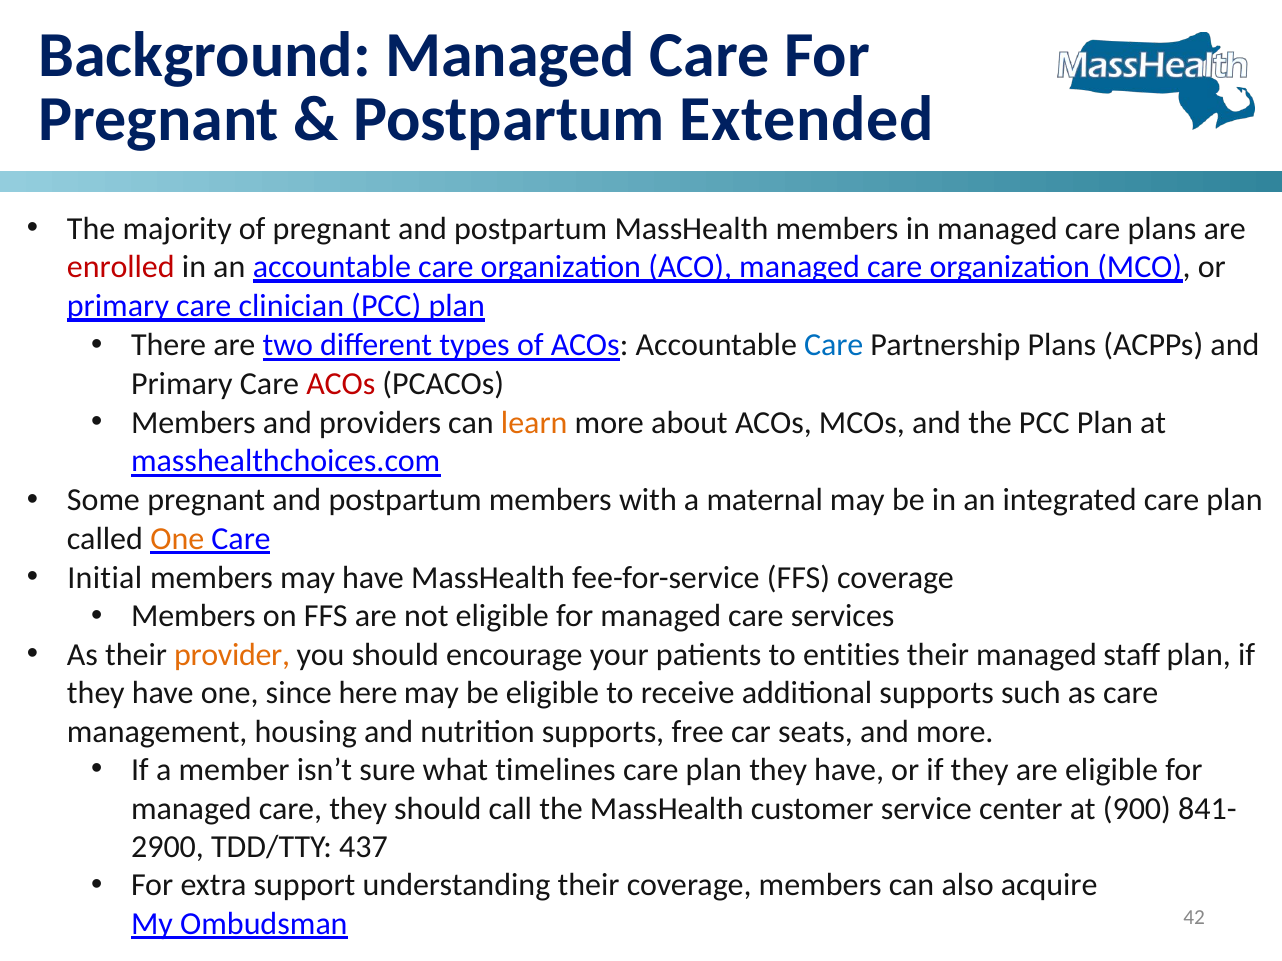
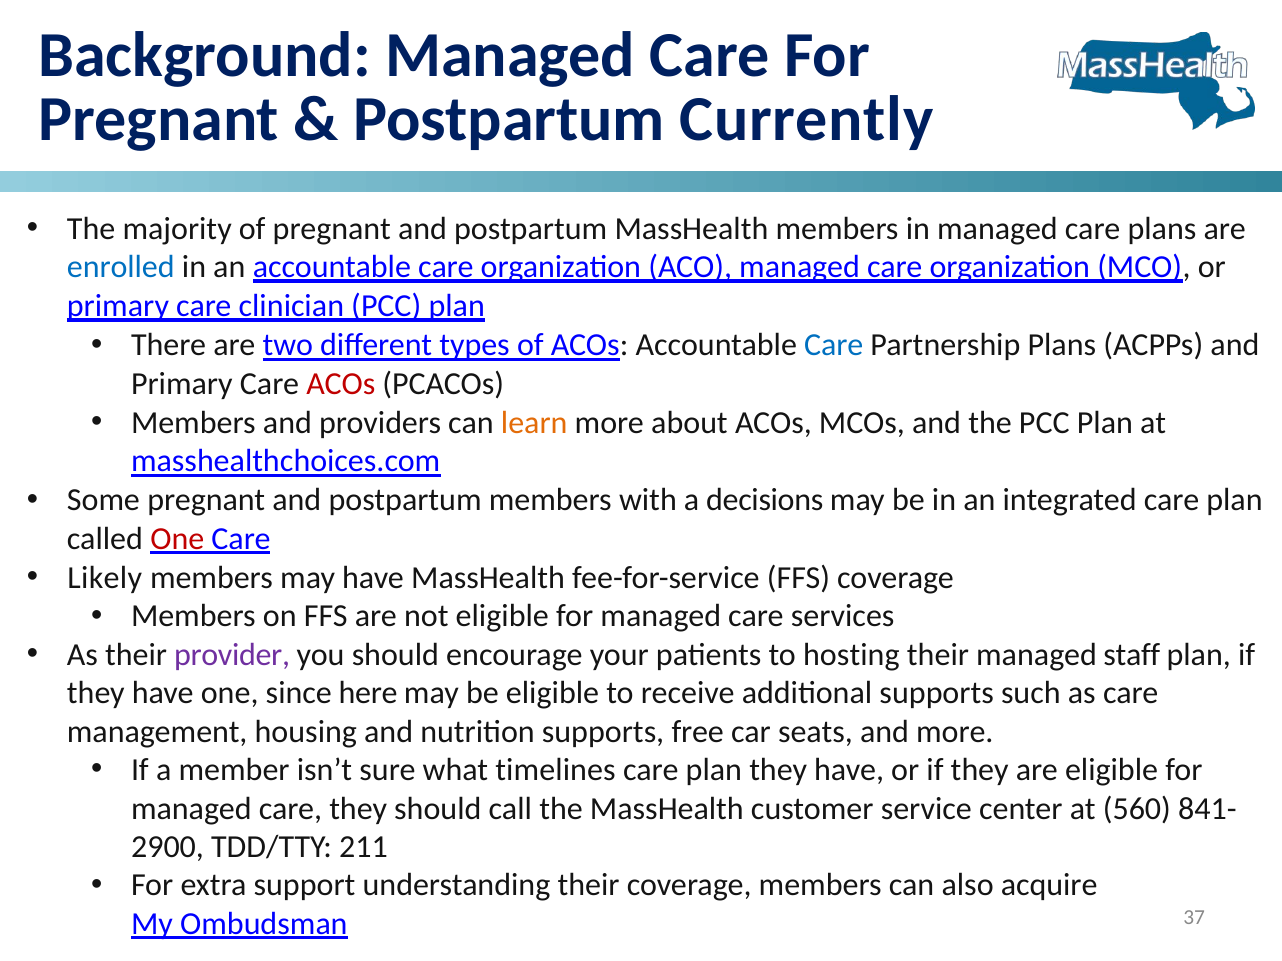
Extended: Extended -> Currently
enrolled colour: red -> blue
maternal: maternal -> decisions
One at (177, 539) colour: orange -> red
Initial: Initial -> Likely
provider colour: orange -> purple
entities: entities -> hosting
900: 900 -> 560
437: 437 -> 211
42: 42 -> 37
